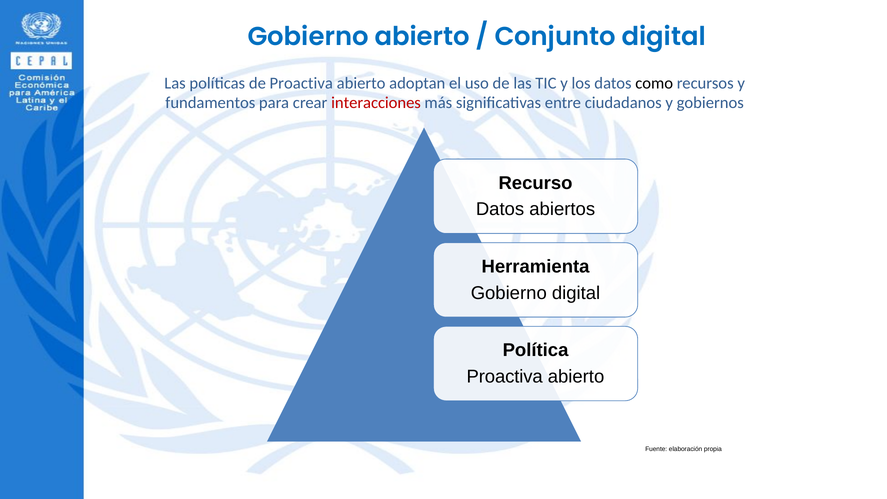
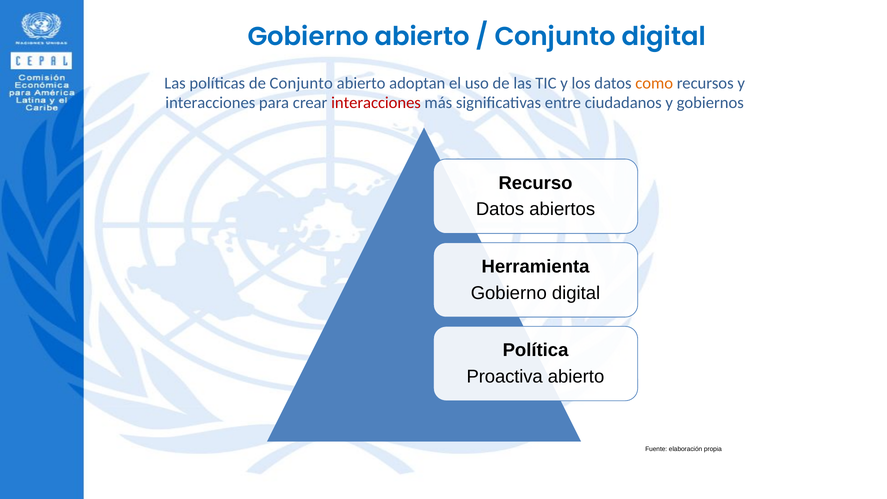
de Proactiva: Proactiva -> Conjunto
como colour: black -> orange
fundamentos at (210, 103): fundamentos -> interacciones
